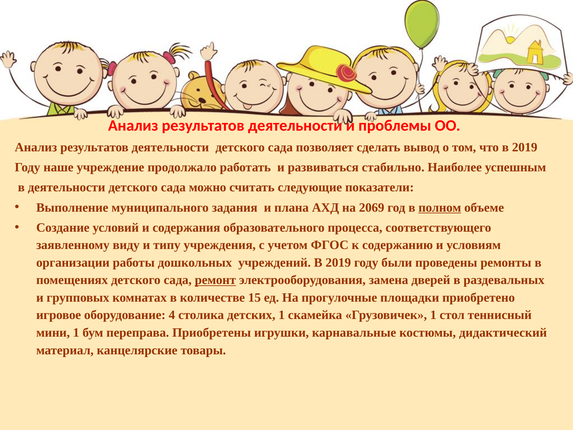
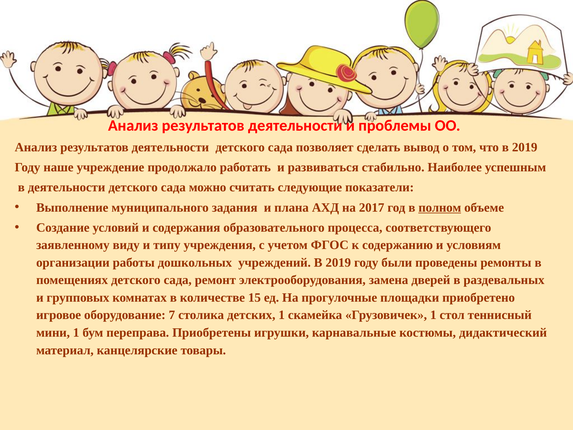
2069: 2069 -> 2017
ремонт underline: present -> none
4: 4 -> 7
